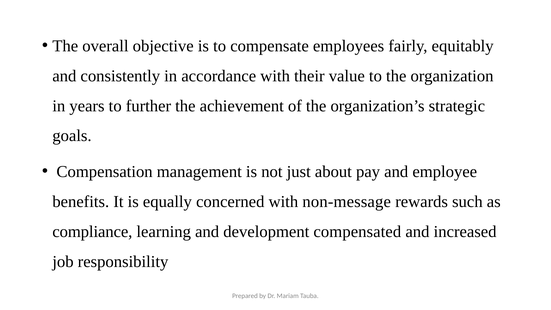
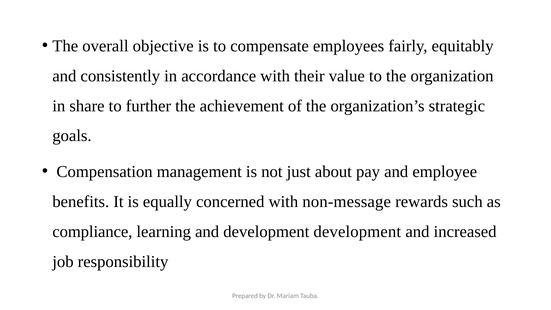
years: years -> share
development compensated: compensated -> development
